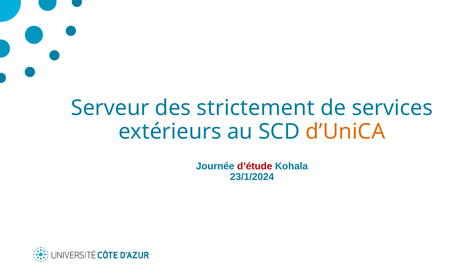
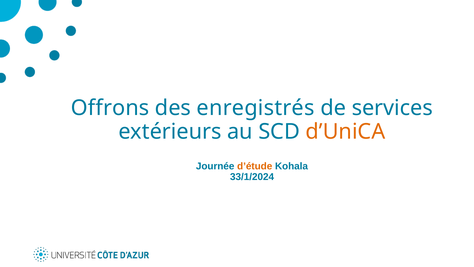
Serveur: Serveur -> Offrons
strictement: strictement -> enregistrés
d’étude colour: red -> orange
23/1/2024: 23/1/2024 -> 33/1/2024
